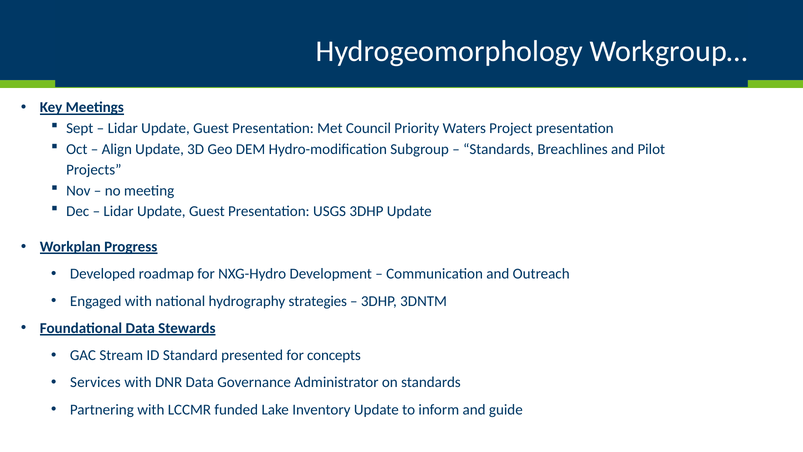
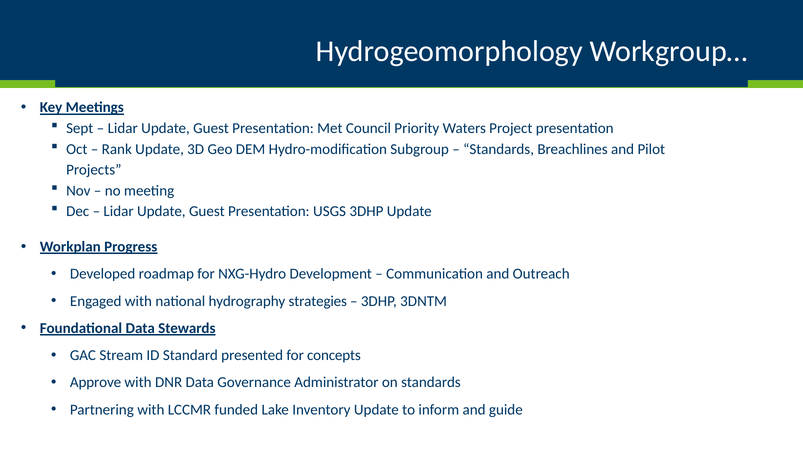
Align: Align -> Rank
Services: Services -> Approve
